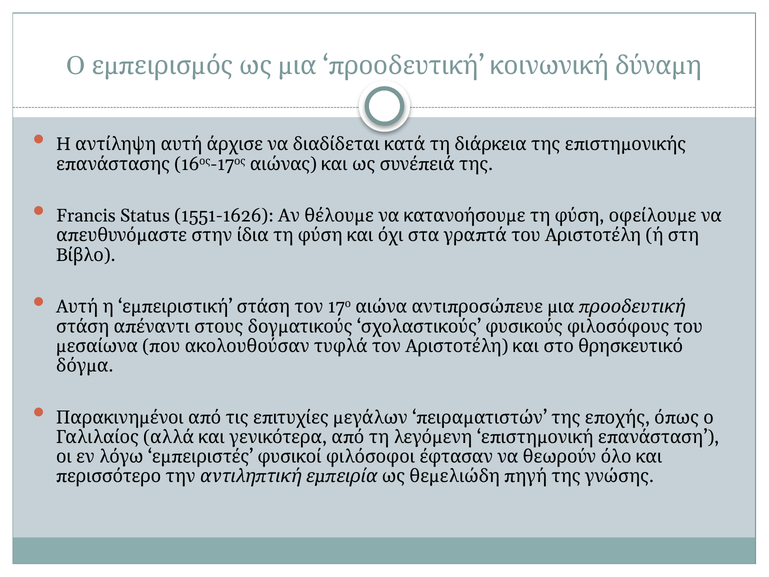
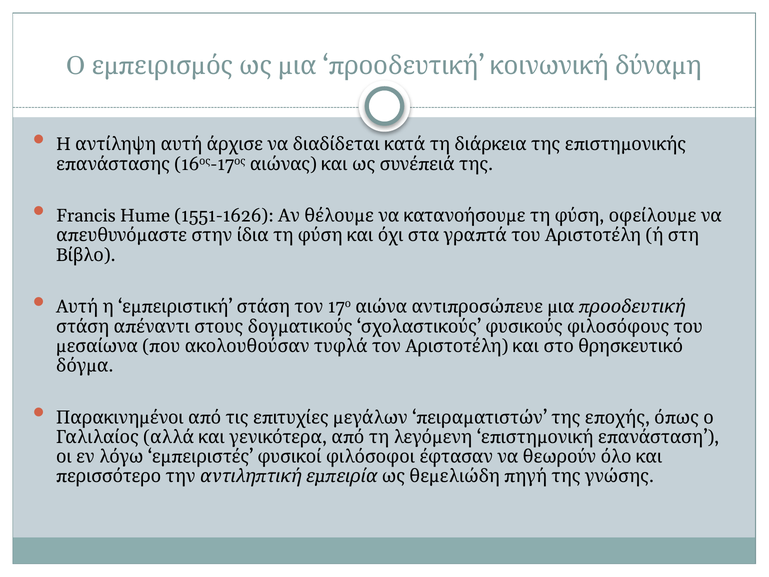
Status: Status -> Hume
